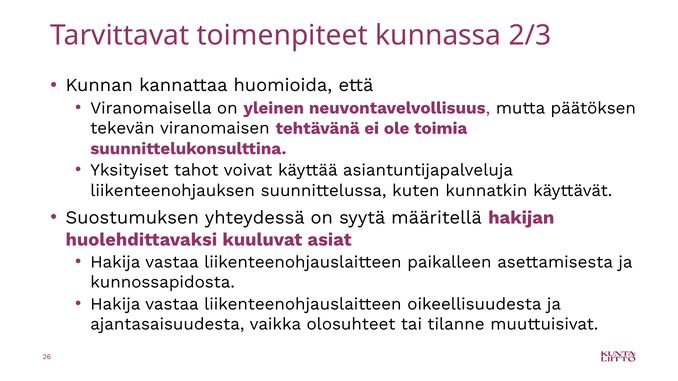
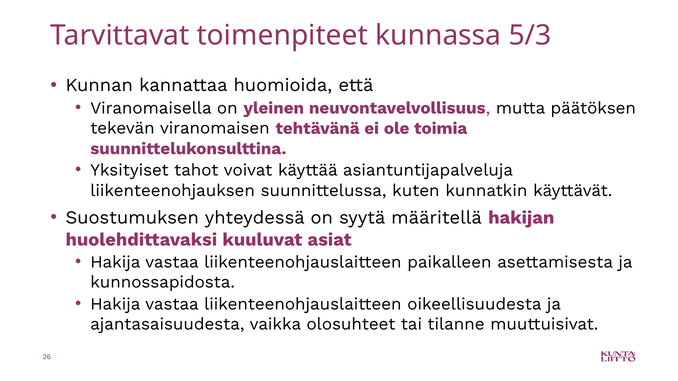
2/3: 2/3 -> 5/3
